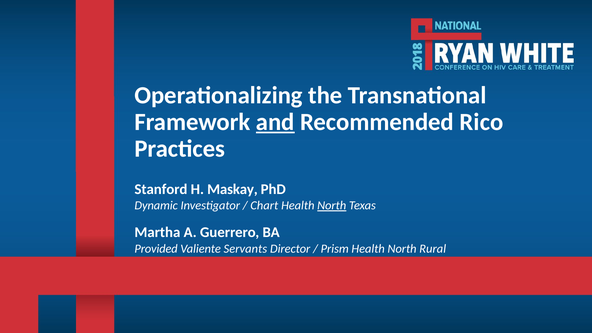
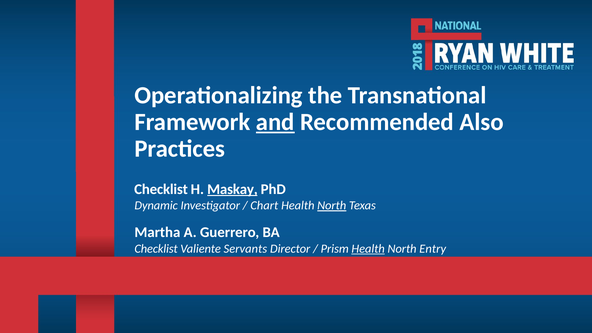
Rico: Rico -> Also
Stanford at (161, 189): Stanford -> Checklist
Maskay underline: none -> present
Provided at (156, 249): Provided -> Checklist
Health at (368, 249) underline: none -> present
Rural: Rural -> Entry
